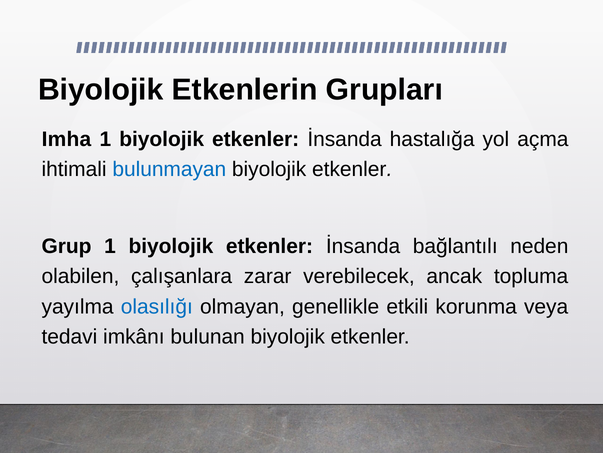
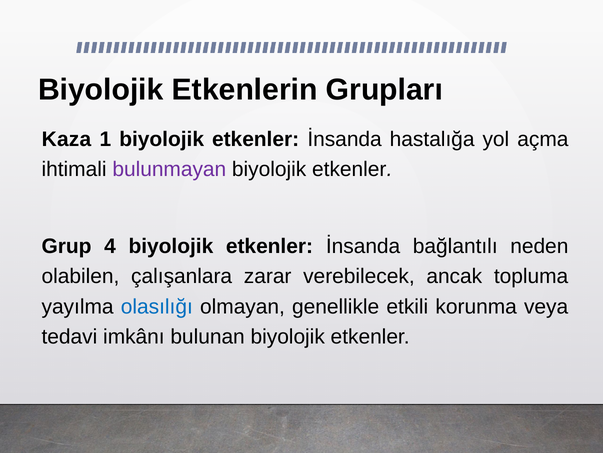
Imha: Imha -> Kaza
bulunmayan colour: blue -> purple
Grup 1: 1 -> 4
